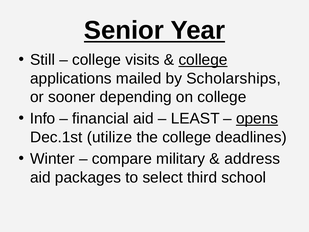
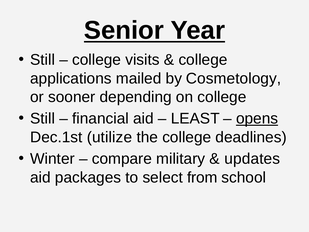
college at (203, 60) underline: present -> none
Scholarships: Scholarships -> Cosmetology
Info at (43, 119): Info -> Still
address: address -> updates
third: third -> from
